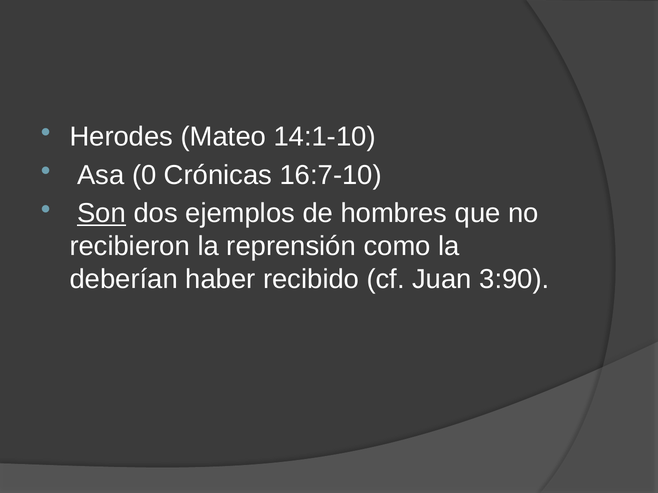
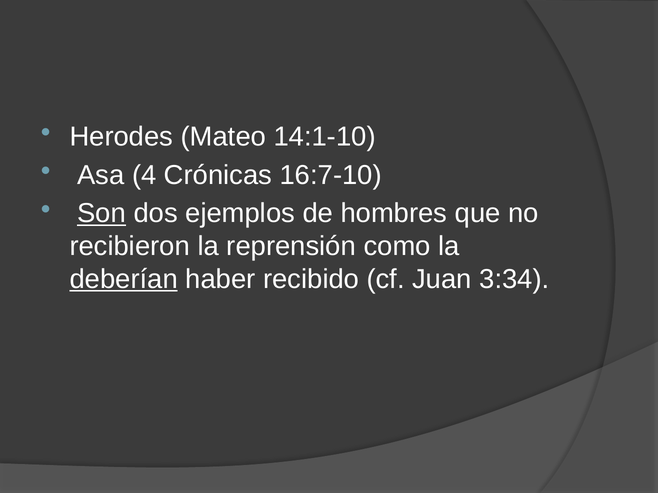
0: 0 -> 4
deberían underline: none -> present
3:90: 3:90 -> 3:34
